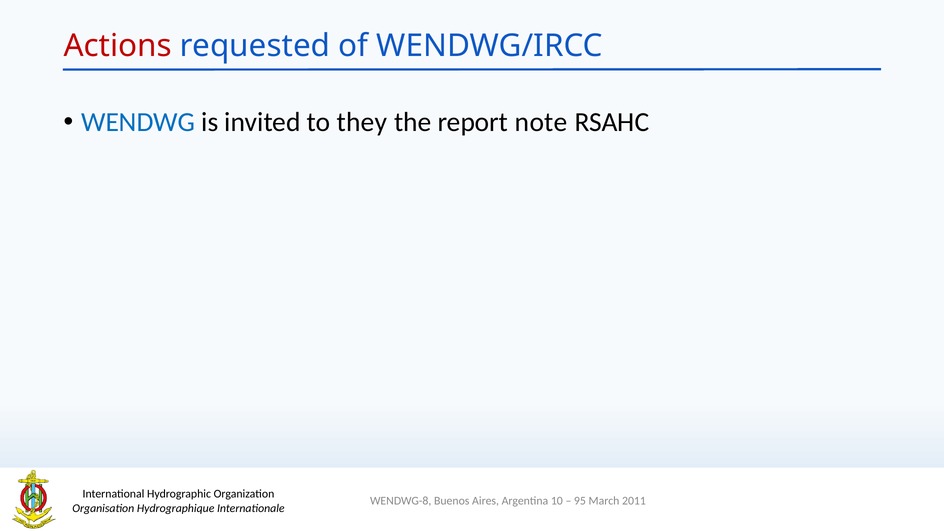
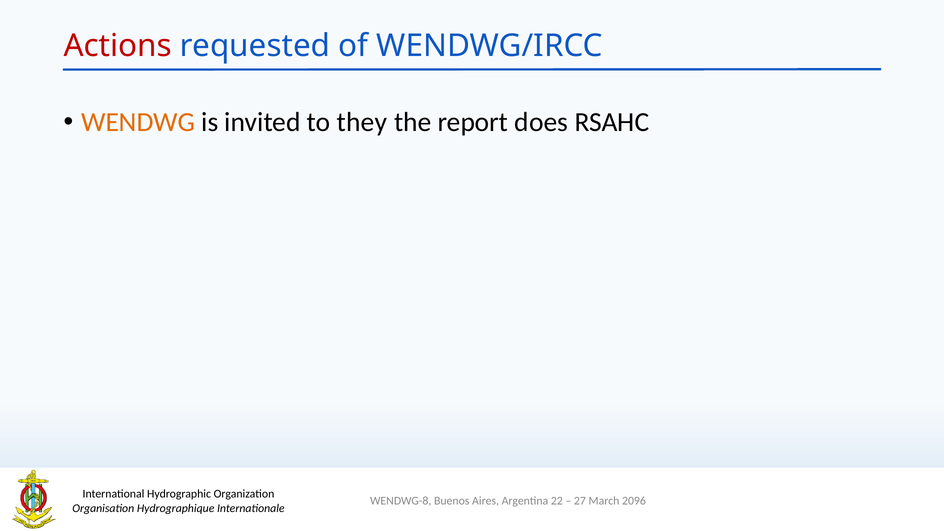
WENDWG colour: blue -> orange
note: note -> does
10: 10 -> 22
95: 95 -> 27
2011: 2011 -> 2096
